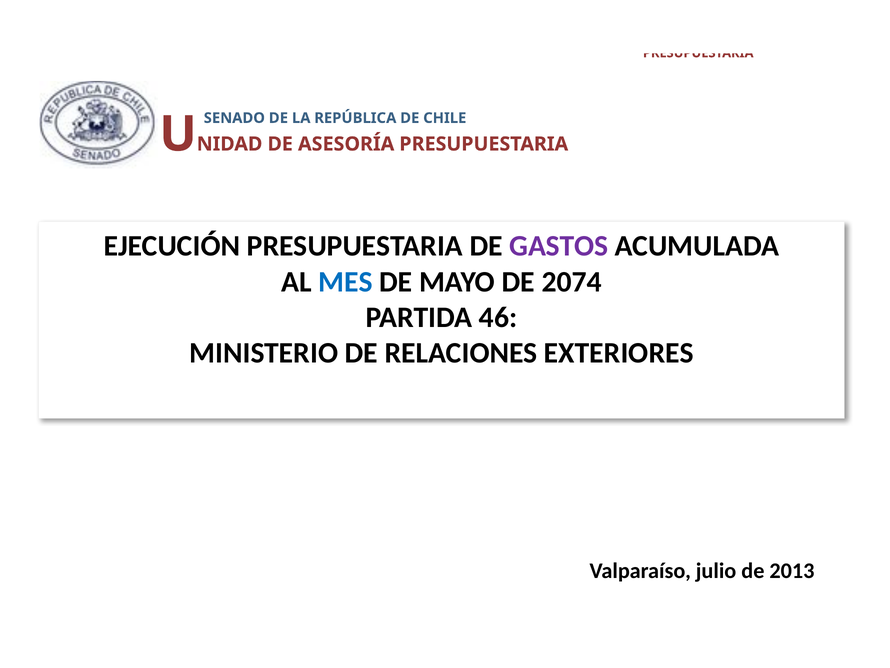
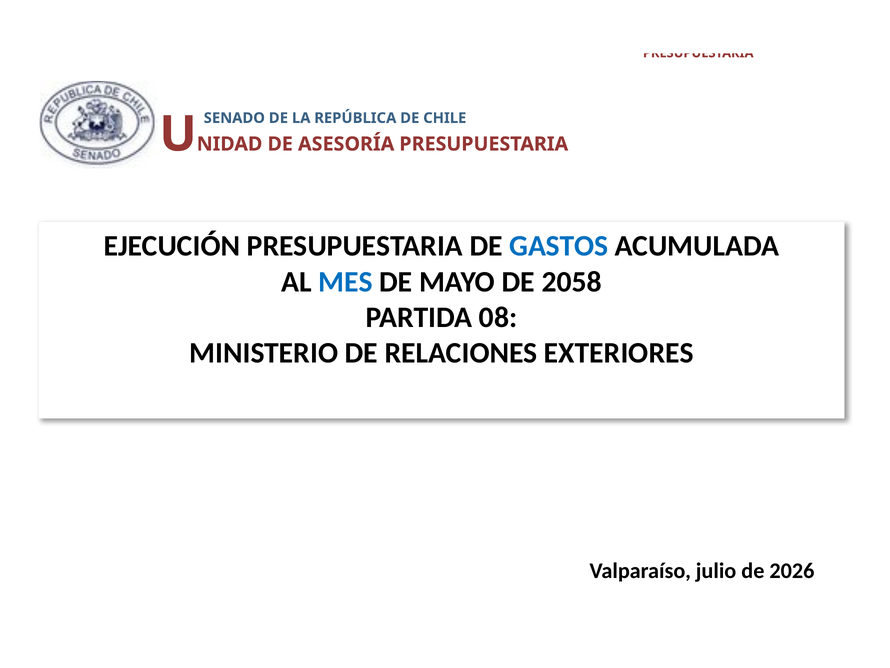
GASTOS colour: purple -> blue
2074: 2074 -> 2058
46: 46 -> 08
2013: 2013 -> 2026
